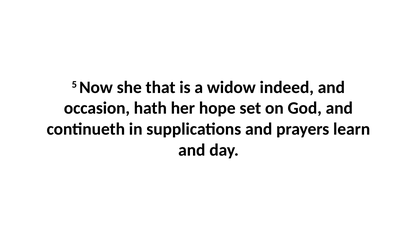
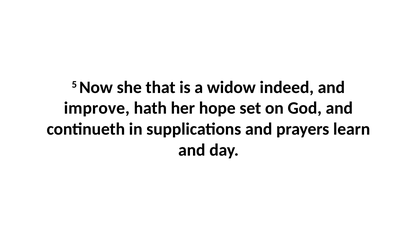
occasion: occasion -> improve
